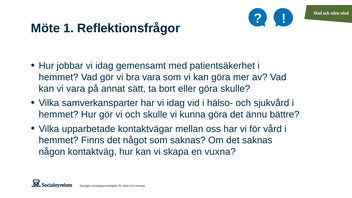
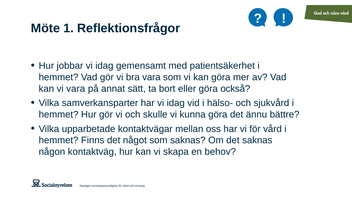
göra skulle: skulle -> också
vuxna: vuxna -> behov
